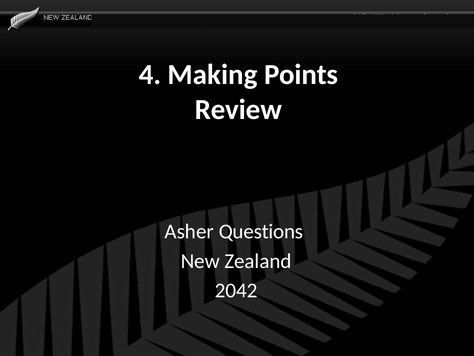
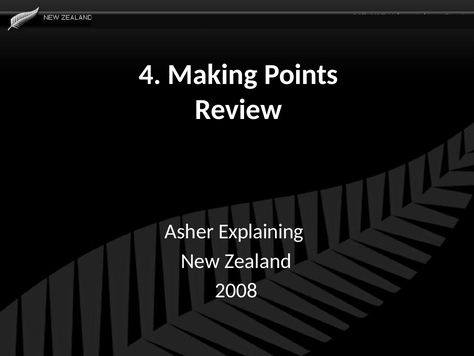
Questions: Questions -> Explaining
2042: 2042 -> 2008
